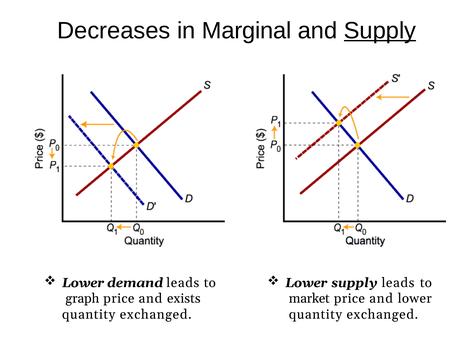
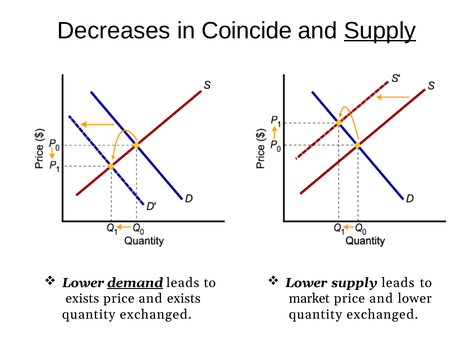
Marginal: Marginal -> Coincide
demand underline: none -> present
graph at (82, 299): graph -> exists
